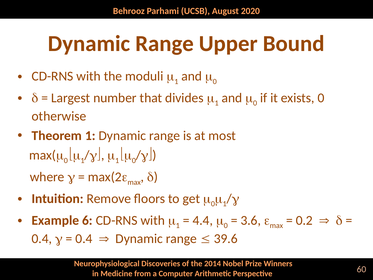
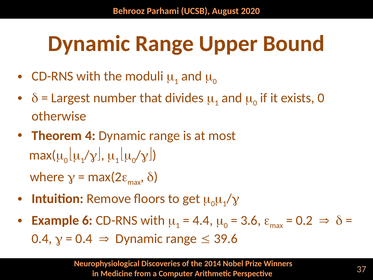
Theorem 1: 1 -> 4
60: 60 -> 37
